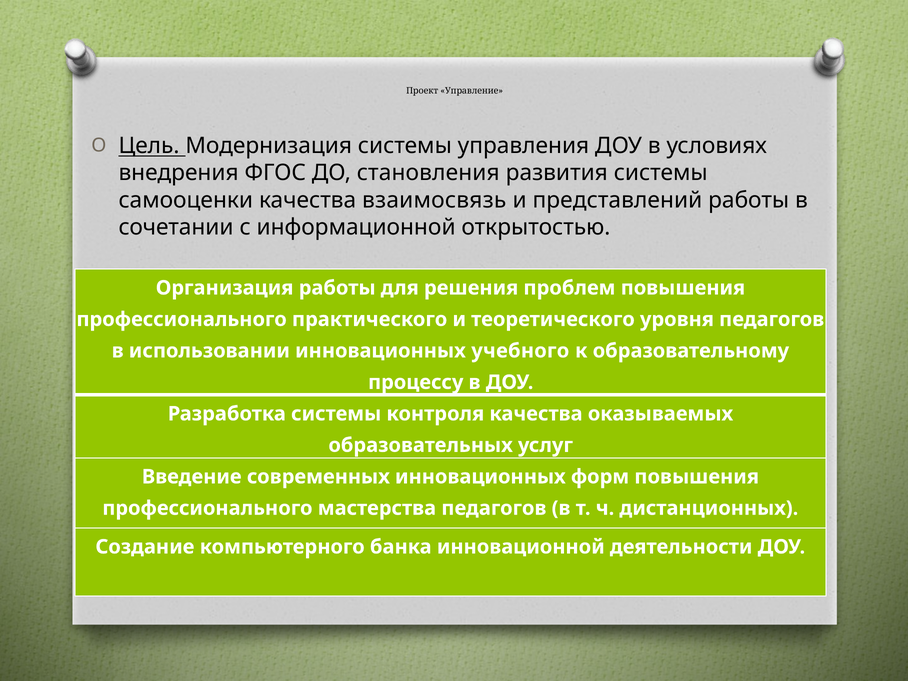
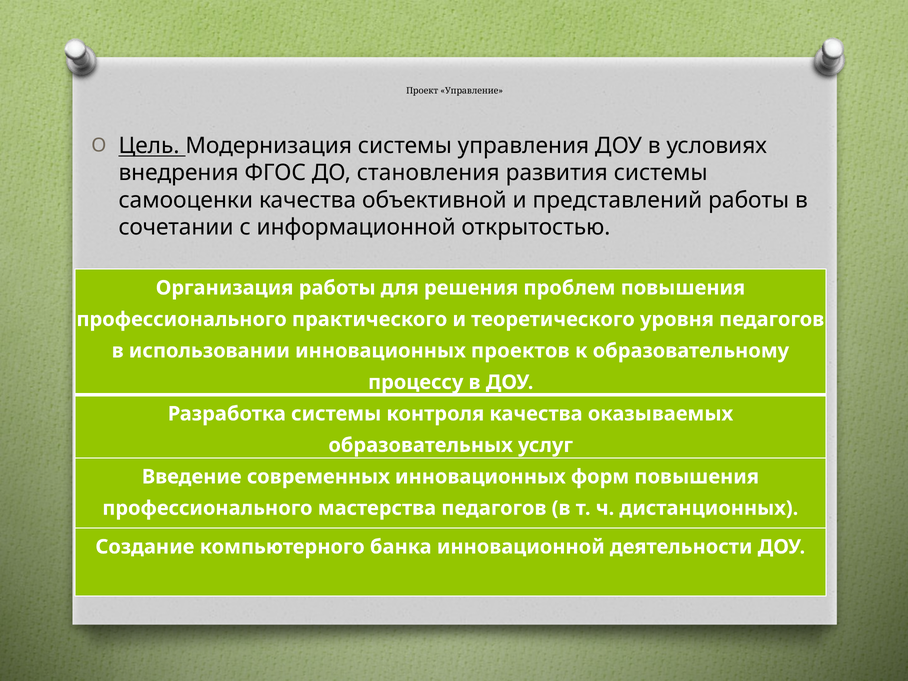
взаимосвязь: взаимосвязь -> объективной
учебного: учебного -> проектов
